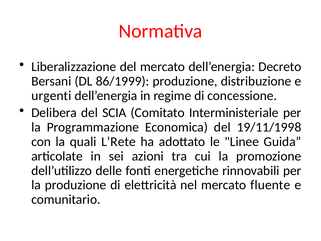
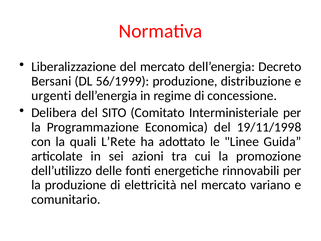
86/1999: 86/1999 -> 56/1999
SCIA: SCIA -> SITO
fluente: fluente -> variano
